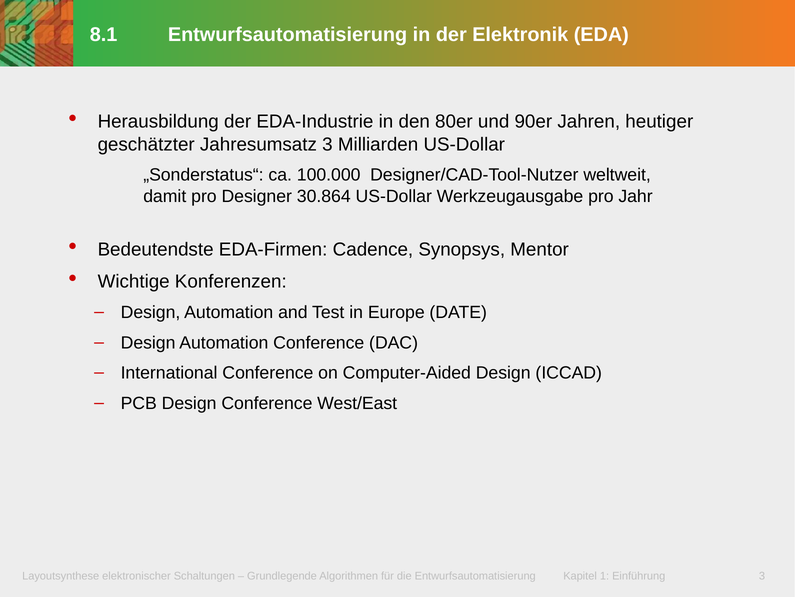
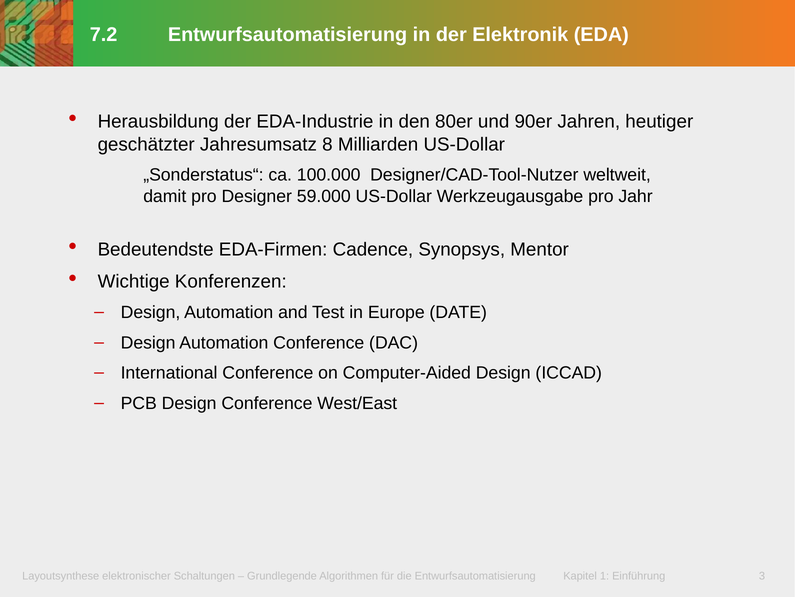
8.1: 8.1 -> 7.2
Jahresumsatz 3: 3 -> 8
30.864: 30.864 -> 59.000
